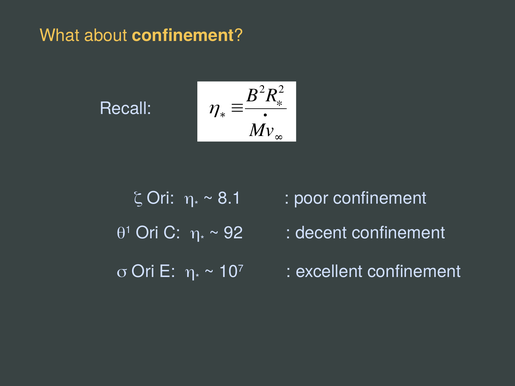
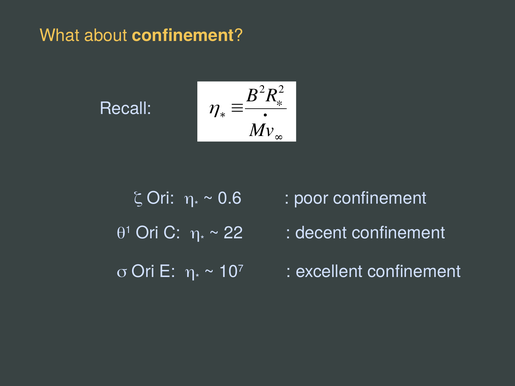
8.1: 8.1 -> 0.6
92: 92 -> 22
